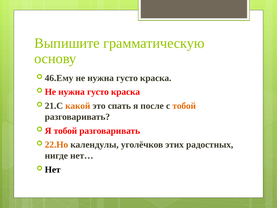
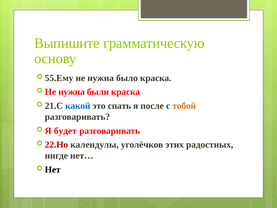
46.Ему: 46.Ему -> 55.Ему
густо at (127, 78): густо -> было
густо at (98, 92): густо -> были
какой colour: orange -> blue
Я тобой: тобой -> будет
22.Но colour: orange -> red
